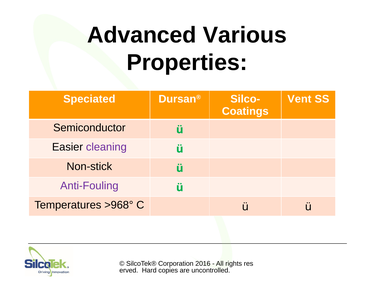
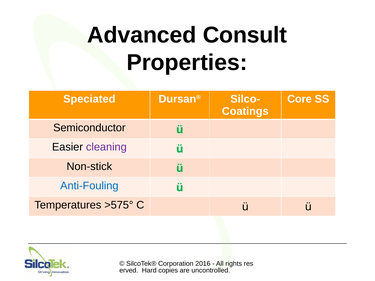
Various: Various -> Consult
Vent: Vent -> Core
Anti-Fouling colour: purple -> blue
>968°: >968° -> >575°
